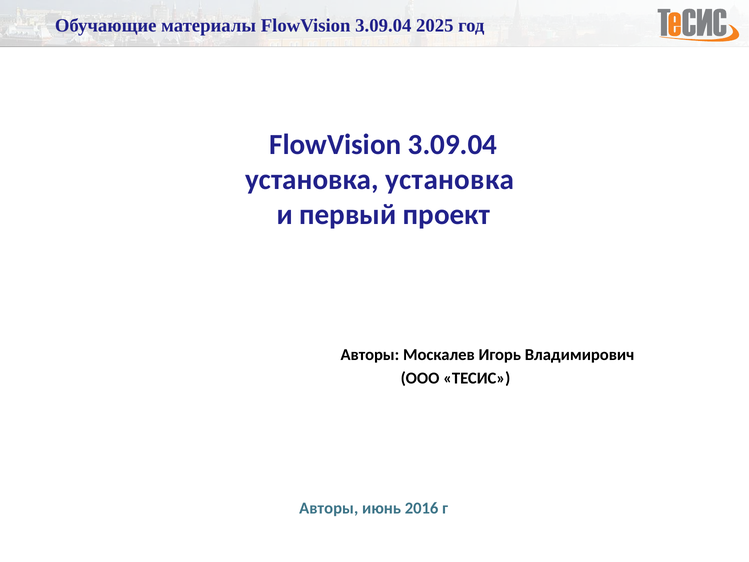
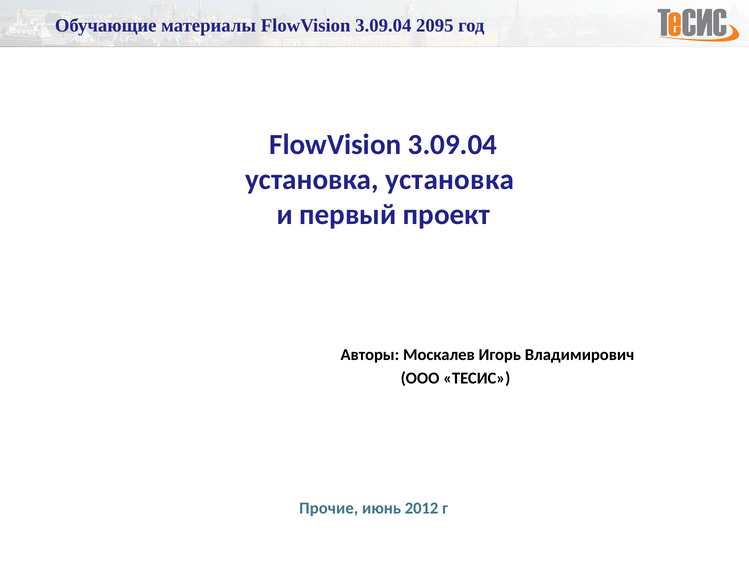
2025: 2025 -> 2095
Авторы at (329, 508): Авторы -> Прочие
2016: 2016 -> 2012
